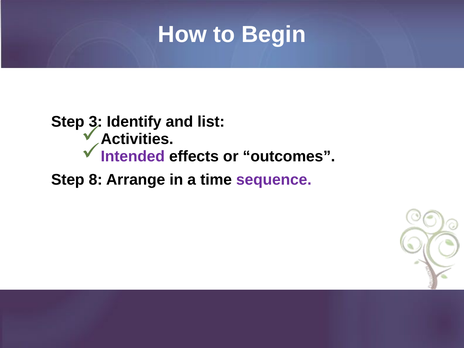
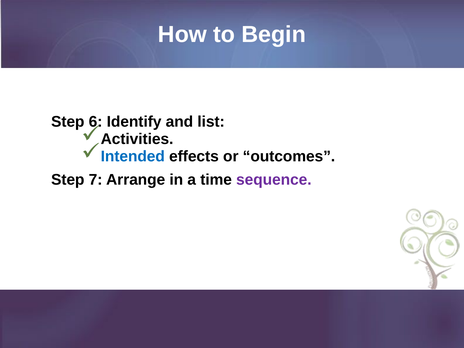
3: 3 -> 6
Intended colour: purple -> blue
8: 8 -> 7
